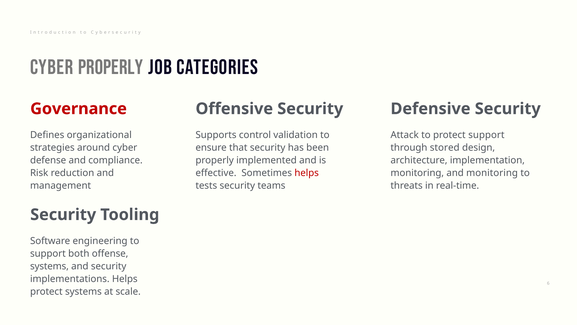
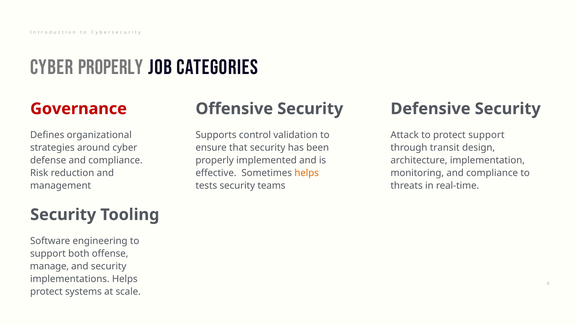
stored: stored -> transit
helps at (307, 173) colour: red -> orange
monitoring and monitoring: monitoring -> compliance
systems at (49, 266): systems -> manage
